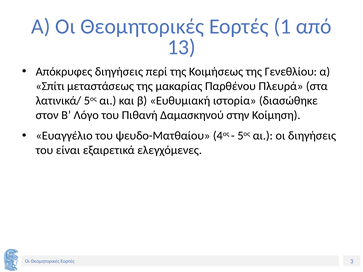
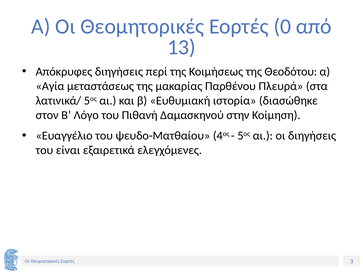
1: 1 -> 0
Γενεθλίου: Γενεθλίου -> Θεοδότου
Σπίτι: Σπίτι -> Αγία
